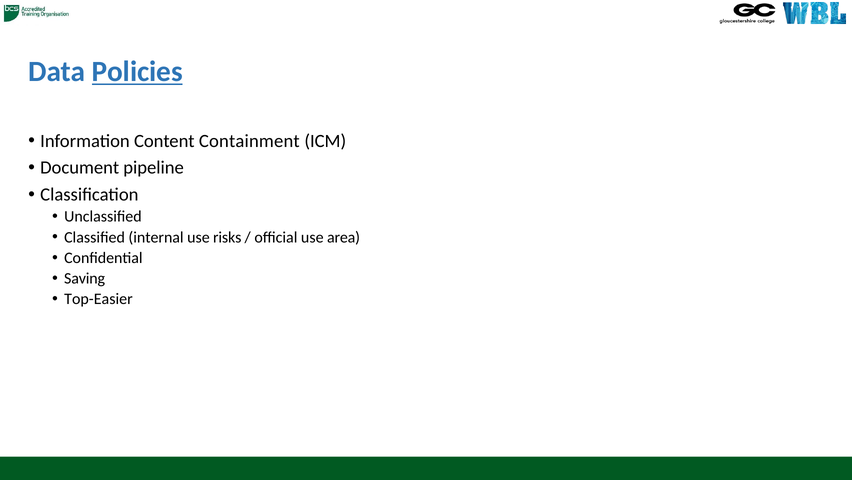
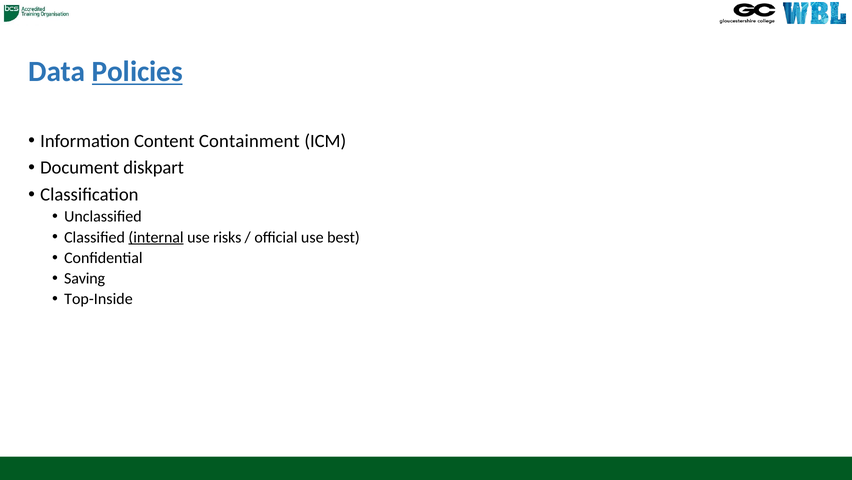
pipeline: pipeline -> diskpart
internal underline: none -> present
area: area -> best
Top-Easier: Top-Easier -> Top-Inside
